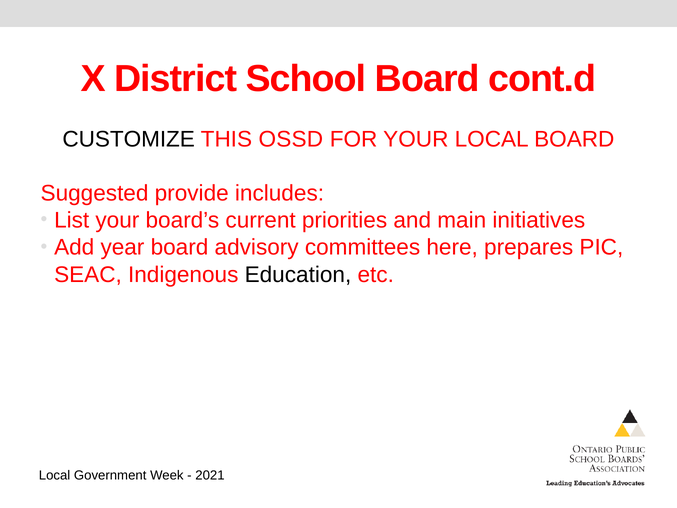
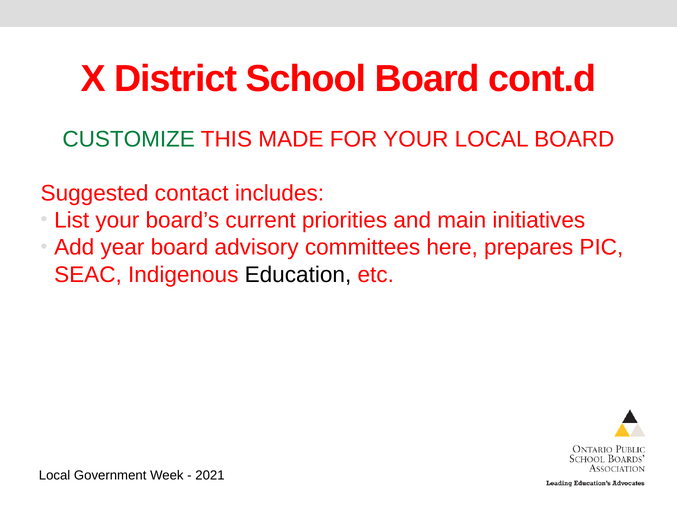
CUSTOMIZE colour: black -> green
OSSD: OSSD -> MADE
provide: provide -> contact
